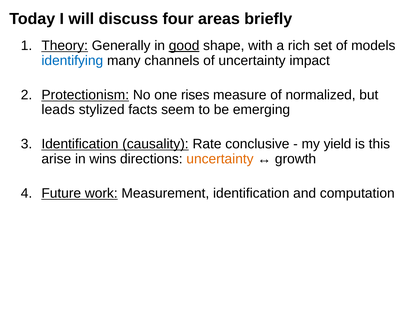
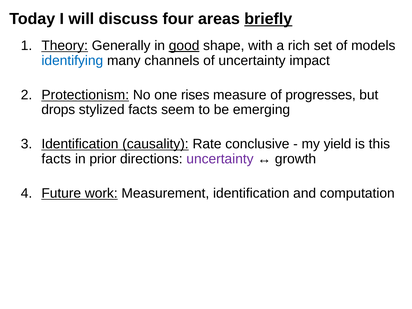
briefly underline: none -> present
normalized: normalized -> progresses
leads: leads -> drops
arise at (56, 159): arise -> facts
wins: wins -> prior
uncertainty at (220, 159) colour: orange -> purple
